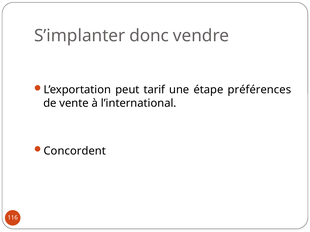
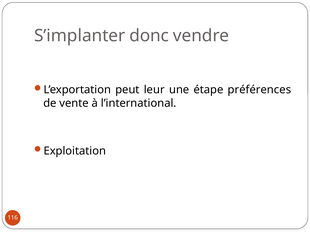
tarif: tarif -> leur
Concordent: Concordent -> Exploitation
